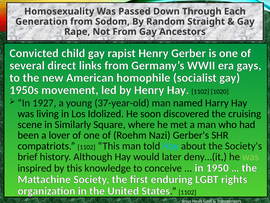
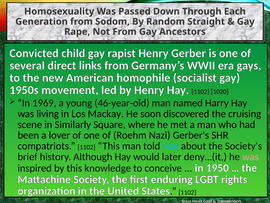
1927: 1927 -> 1969
37-year-old: 37-year-old -> 46-year-old
Idolized: Idolized -> Mackay
was at (250, 156) colour: light green -> pink
